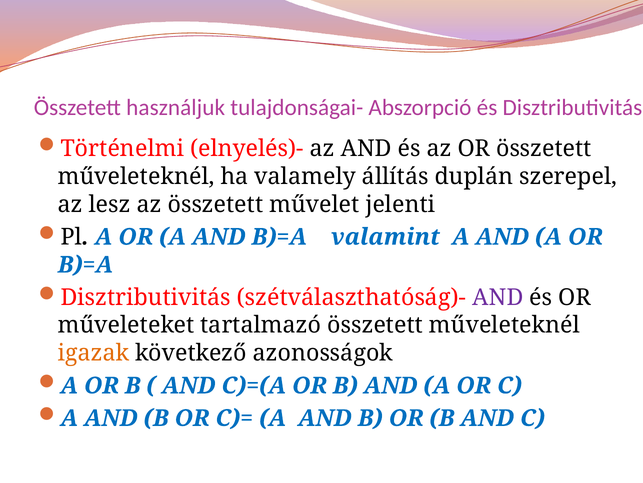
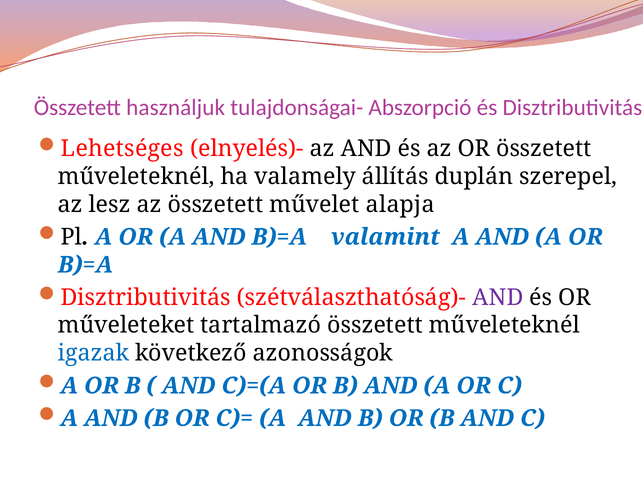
Történelmi: Történelmi -> Lehetséges
jelenti: jelenti -> alapja
igazak colour: orange -> blue
